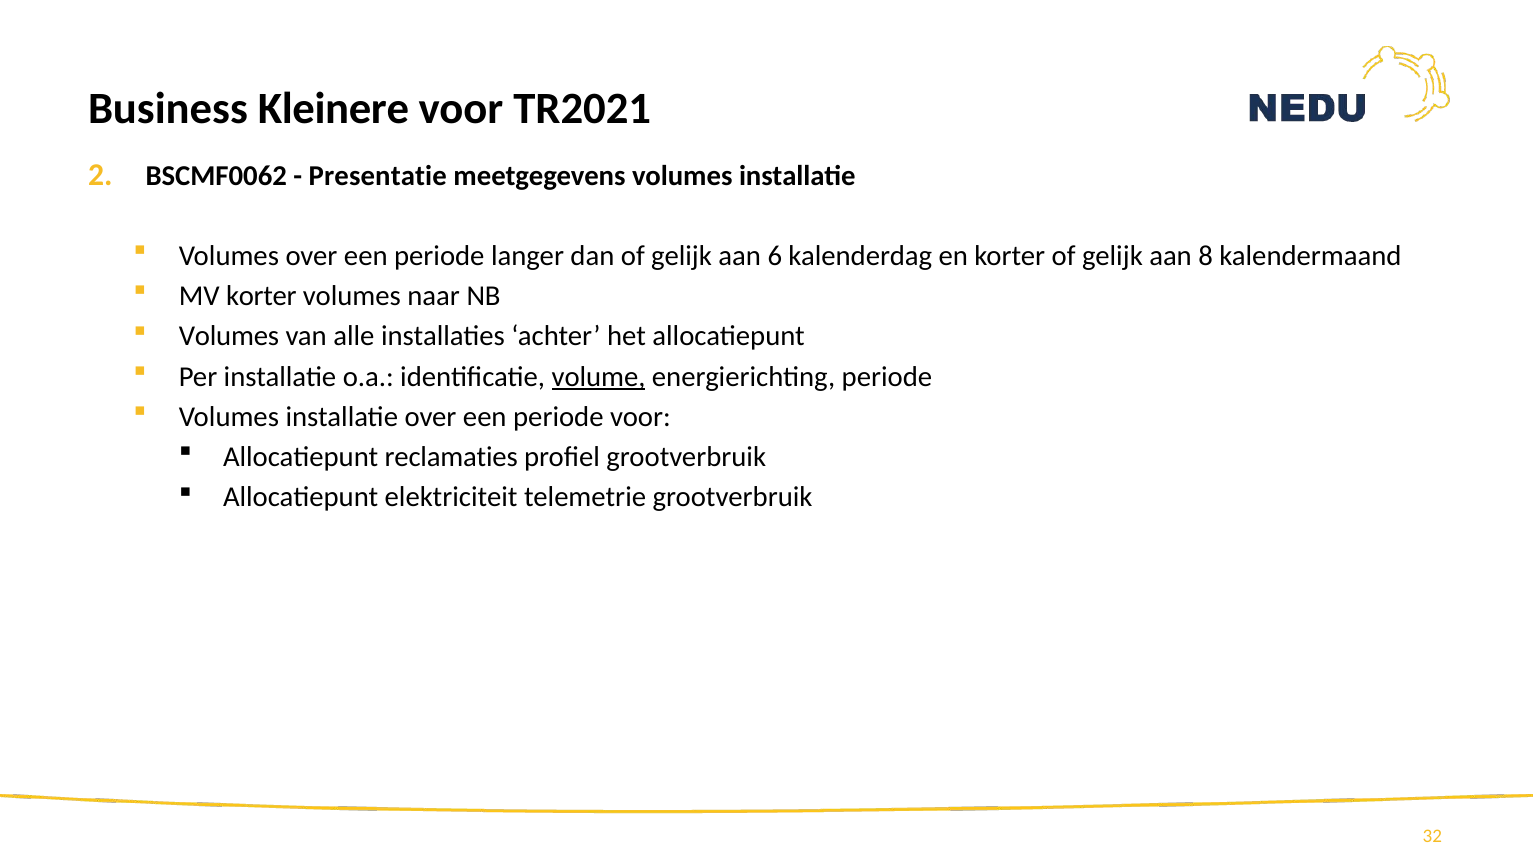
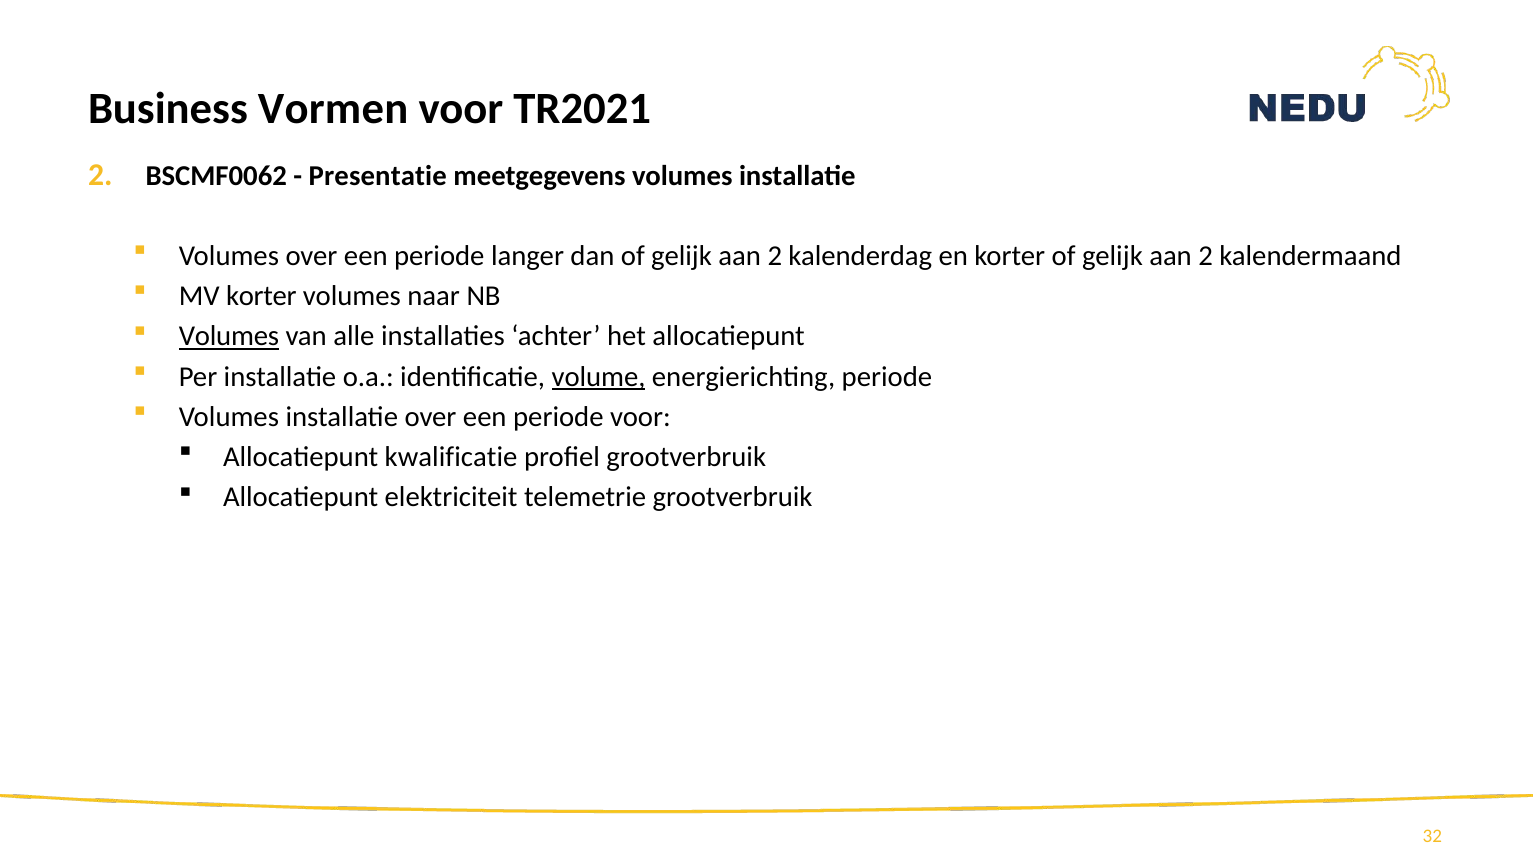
Kleinere: Kleinere -> Vormen
6 at (775, 256): 6 -> 2
8 at (1206, 256): 8 -> 2
Volumes at (229, 337) underline: none -> present
reclamaties: reclamaties -> kwalificatie
